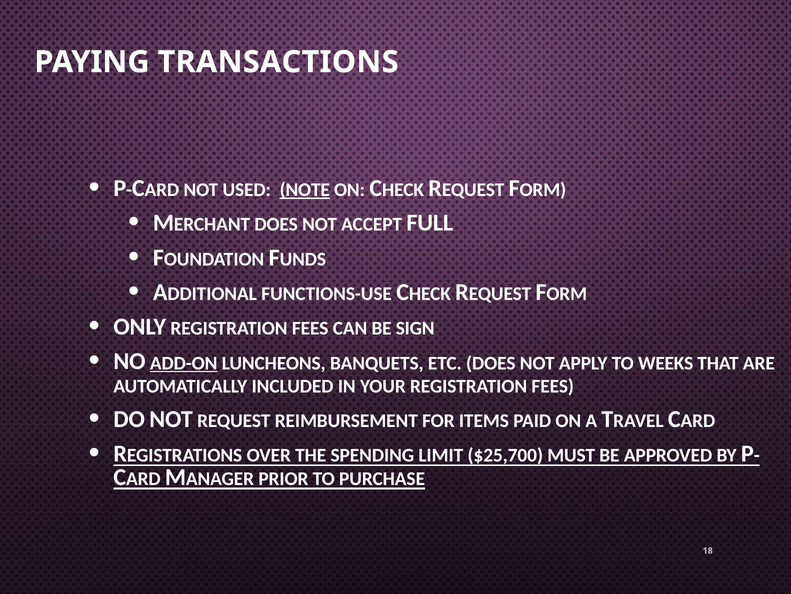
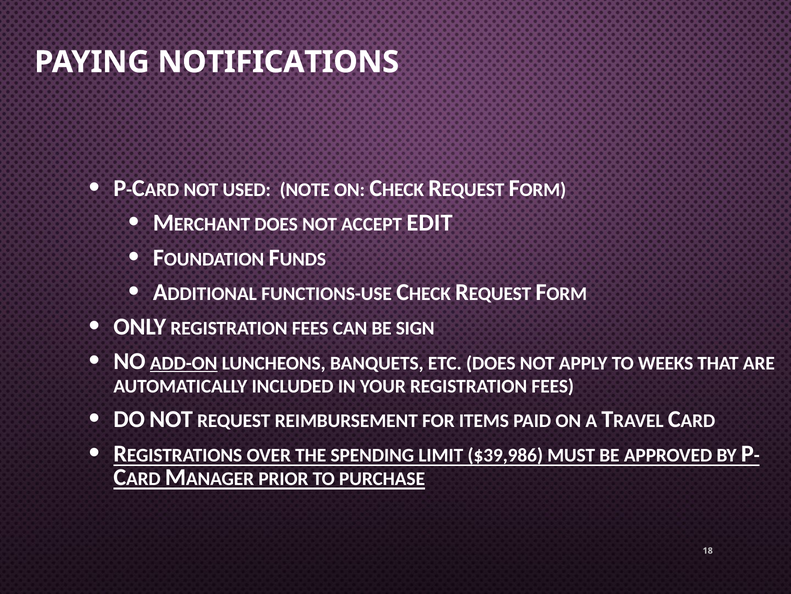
TRANSACTIONS: TRANSACTIONS -> NOTIFICATIONS
NOTE underline: present -> none
FULL: FULL -> EDIT
$25,700: $25,700 -> $39,986
